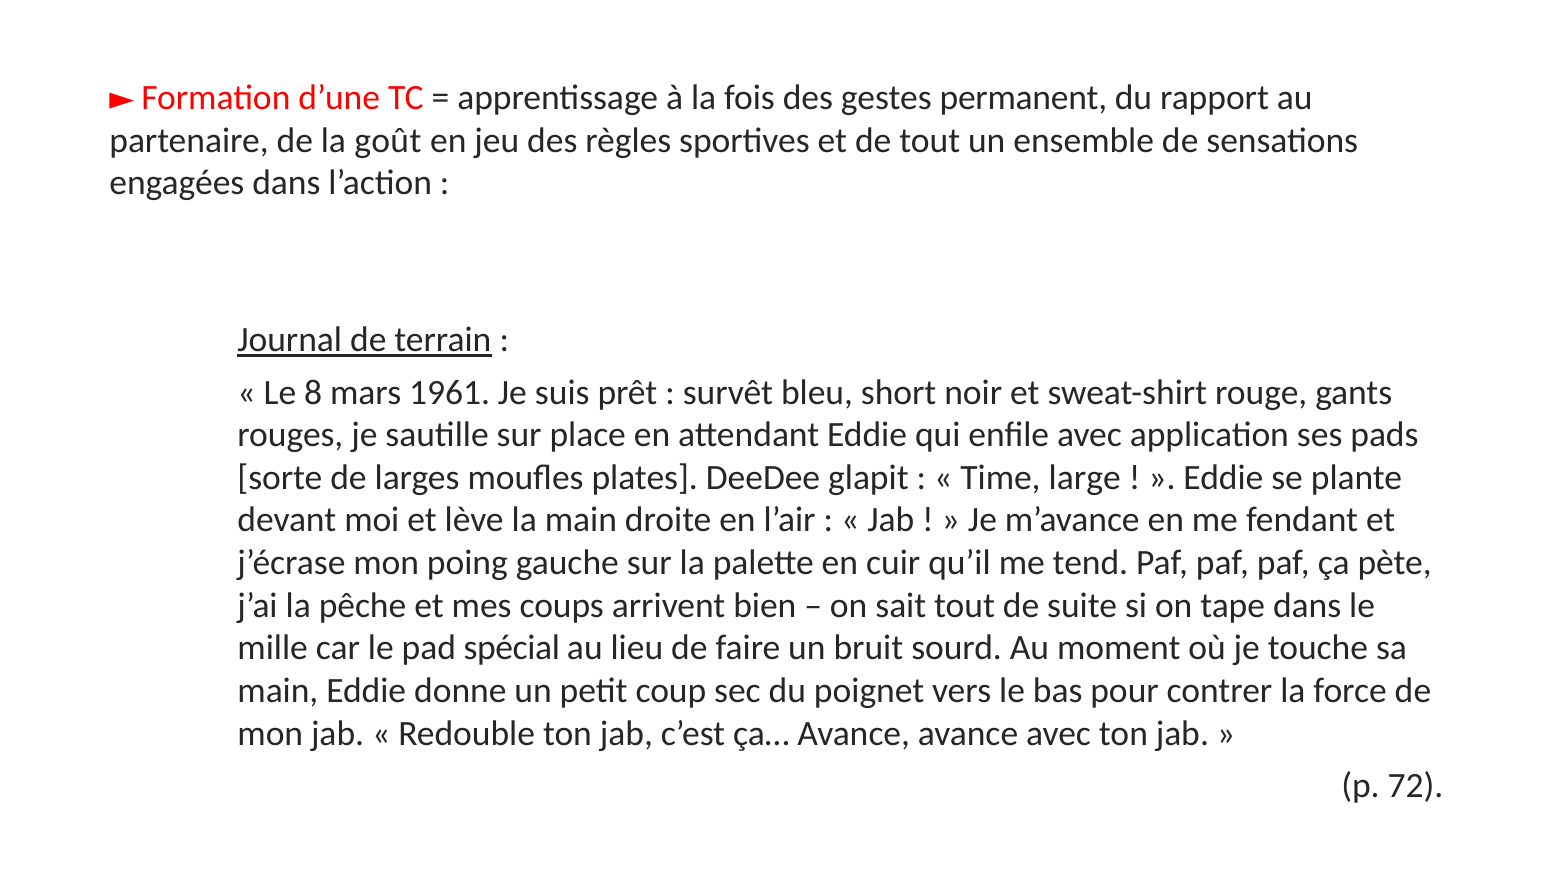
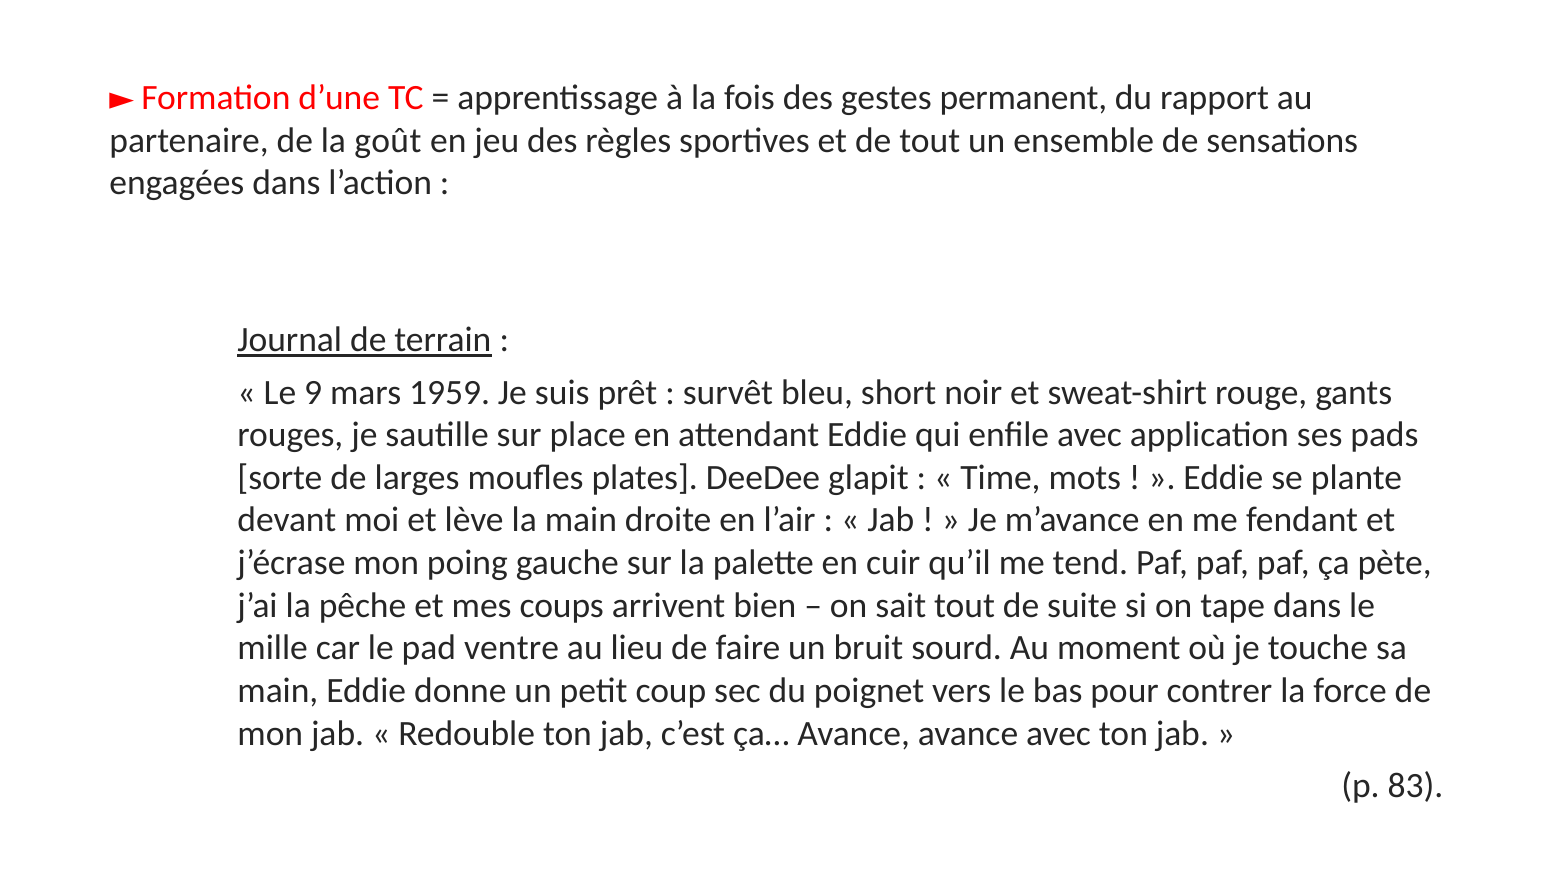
8: 8 -> 9
1961: 1961 -> 1959
large: large -> mots
spécial: spécial -> ventre
72: 72 -> 83
